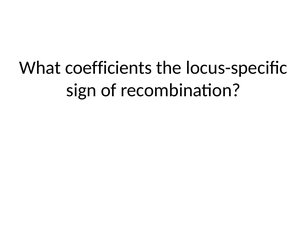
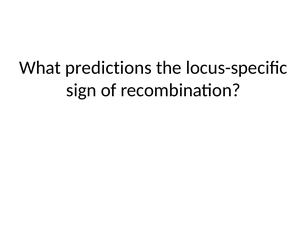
coefficients: coefficients -> predictions
